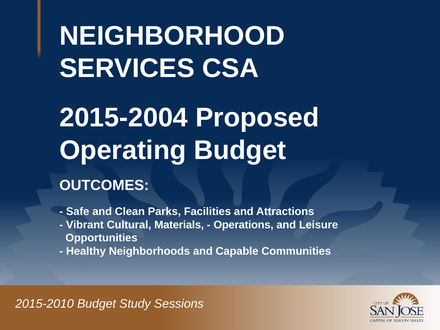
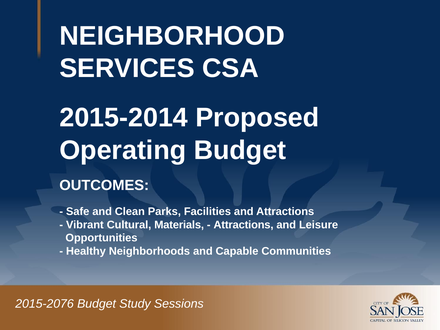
2015-2004: 2015-2004 -> 2015-2014
Operations at (243, 225): Operations -> Attractions
2015-2010: 2015-2010 -> 2015-2076
